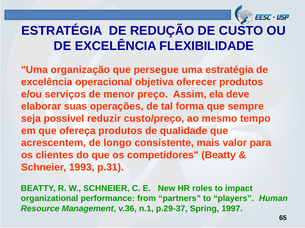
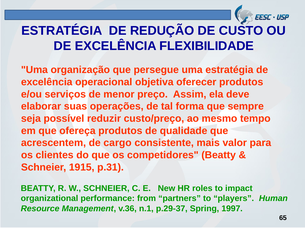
longo: longo -> cargo
1993: 1993 -> 1915
